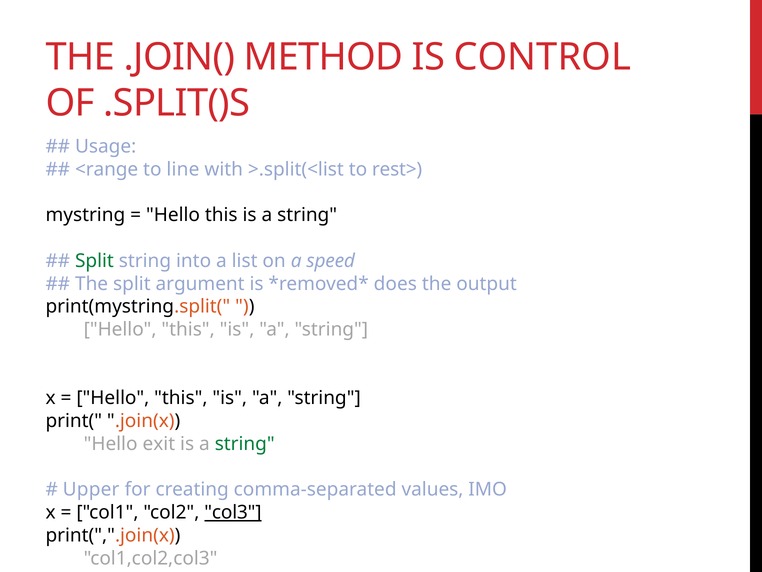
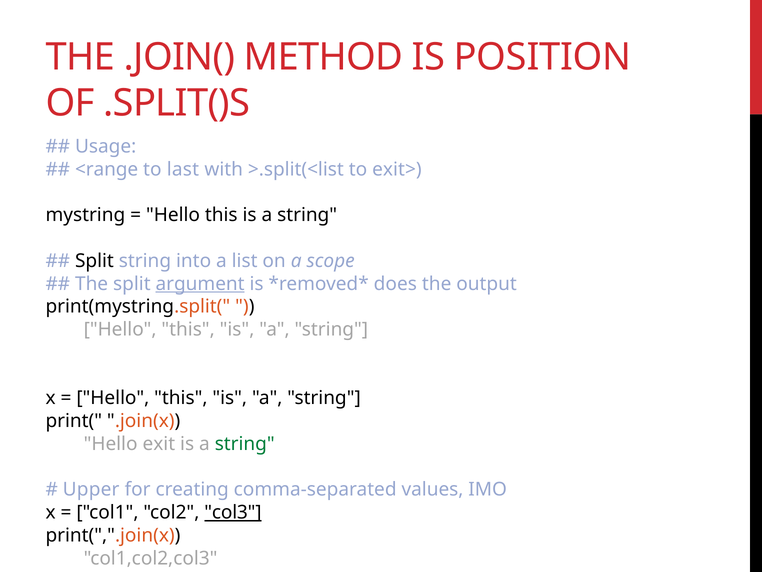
CONTROL: CONTROL -> POSITION
line: line -> last
rest>: rest> -> exit>
Split at (94, 261) colour: green -> black
speed: speed -> scope
argument underline: none -> present
